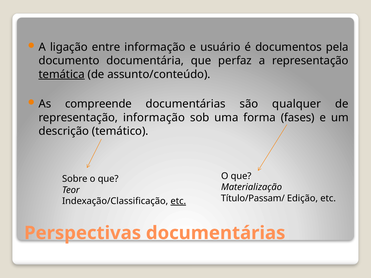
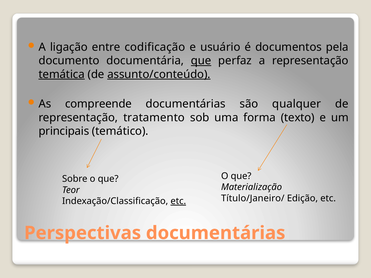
entre informação: informação -> codificação
que at (201, 61) underline: none -> present
assunto/conteúdo underline: none -> present
representação informação: informação -> tratamento
fases: fases -> texto
descrição: descrição -> principais
Título/Passam/: Título/Passam/ -> Título/Janeiro/
